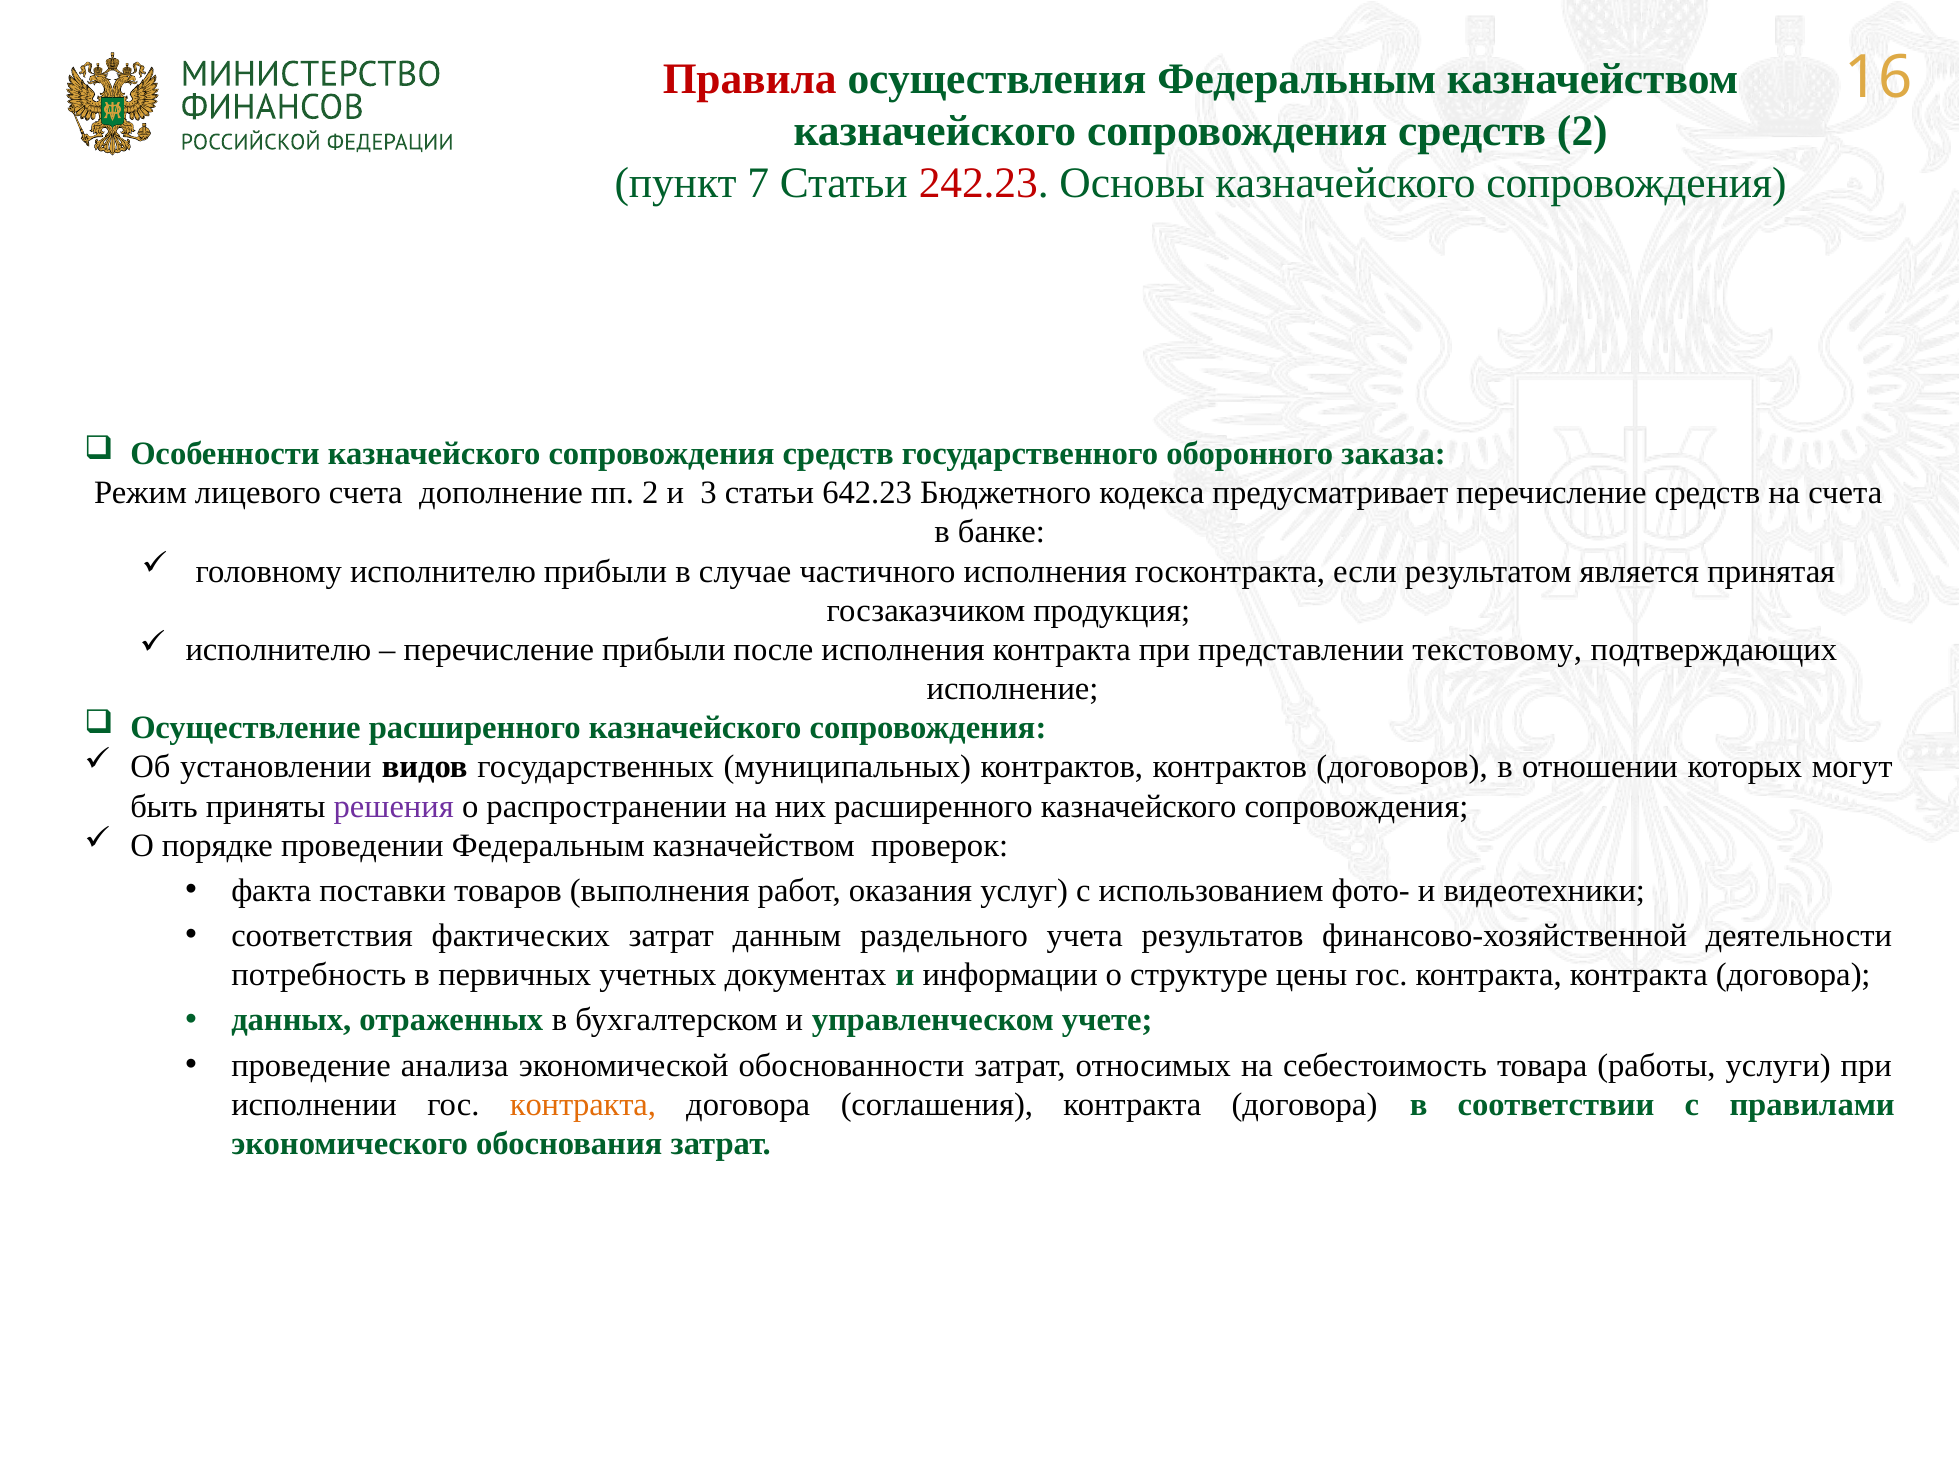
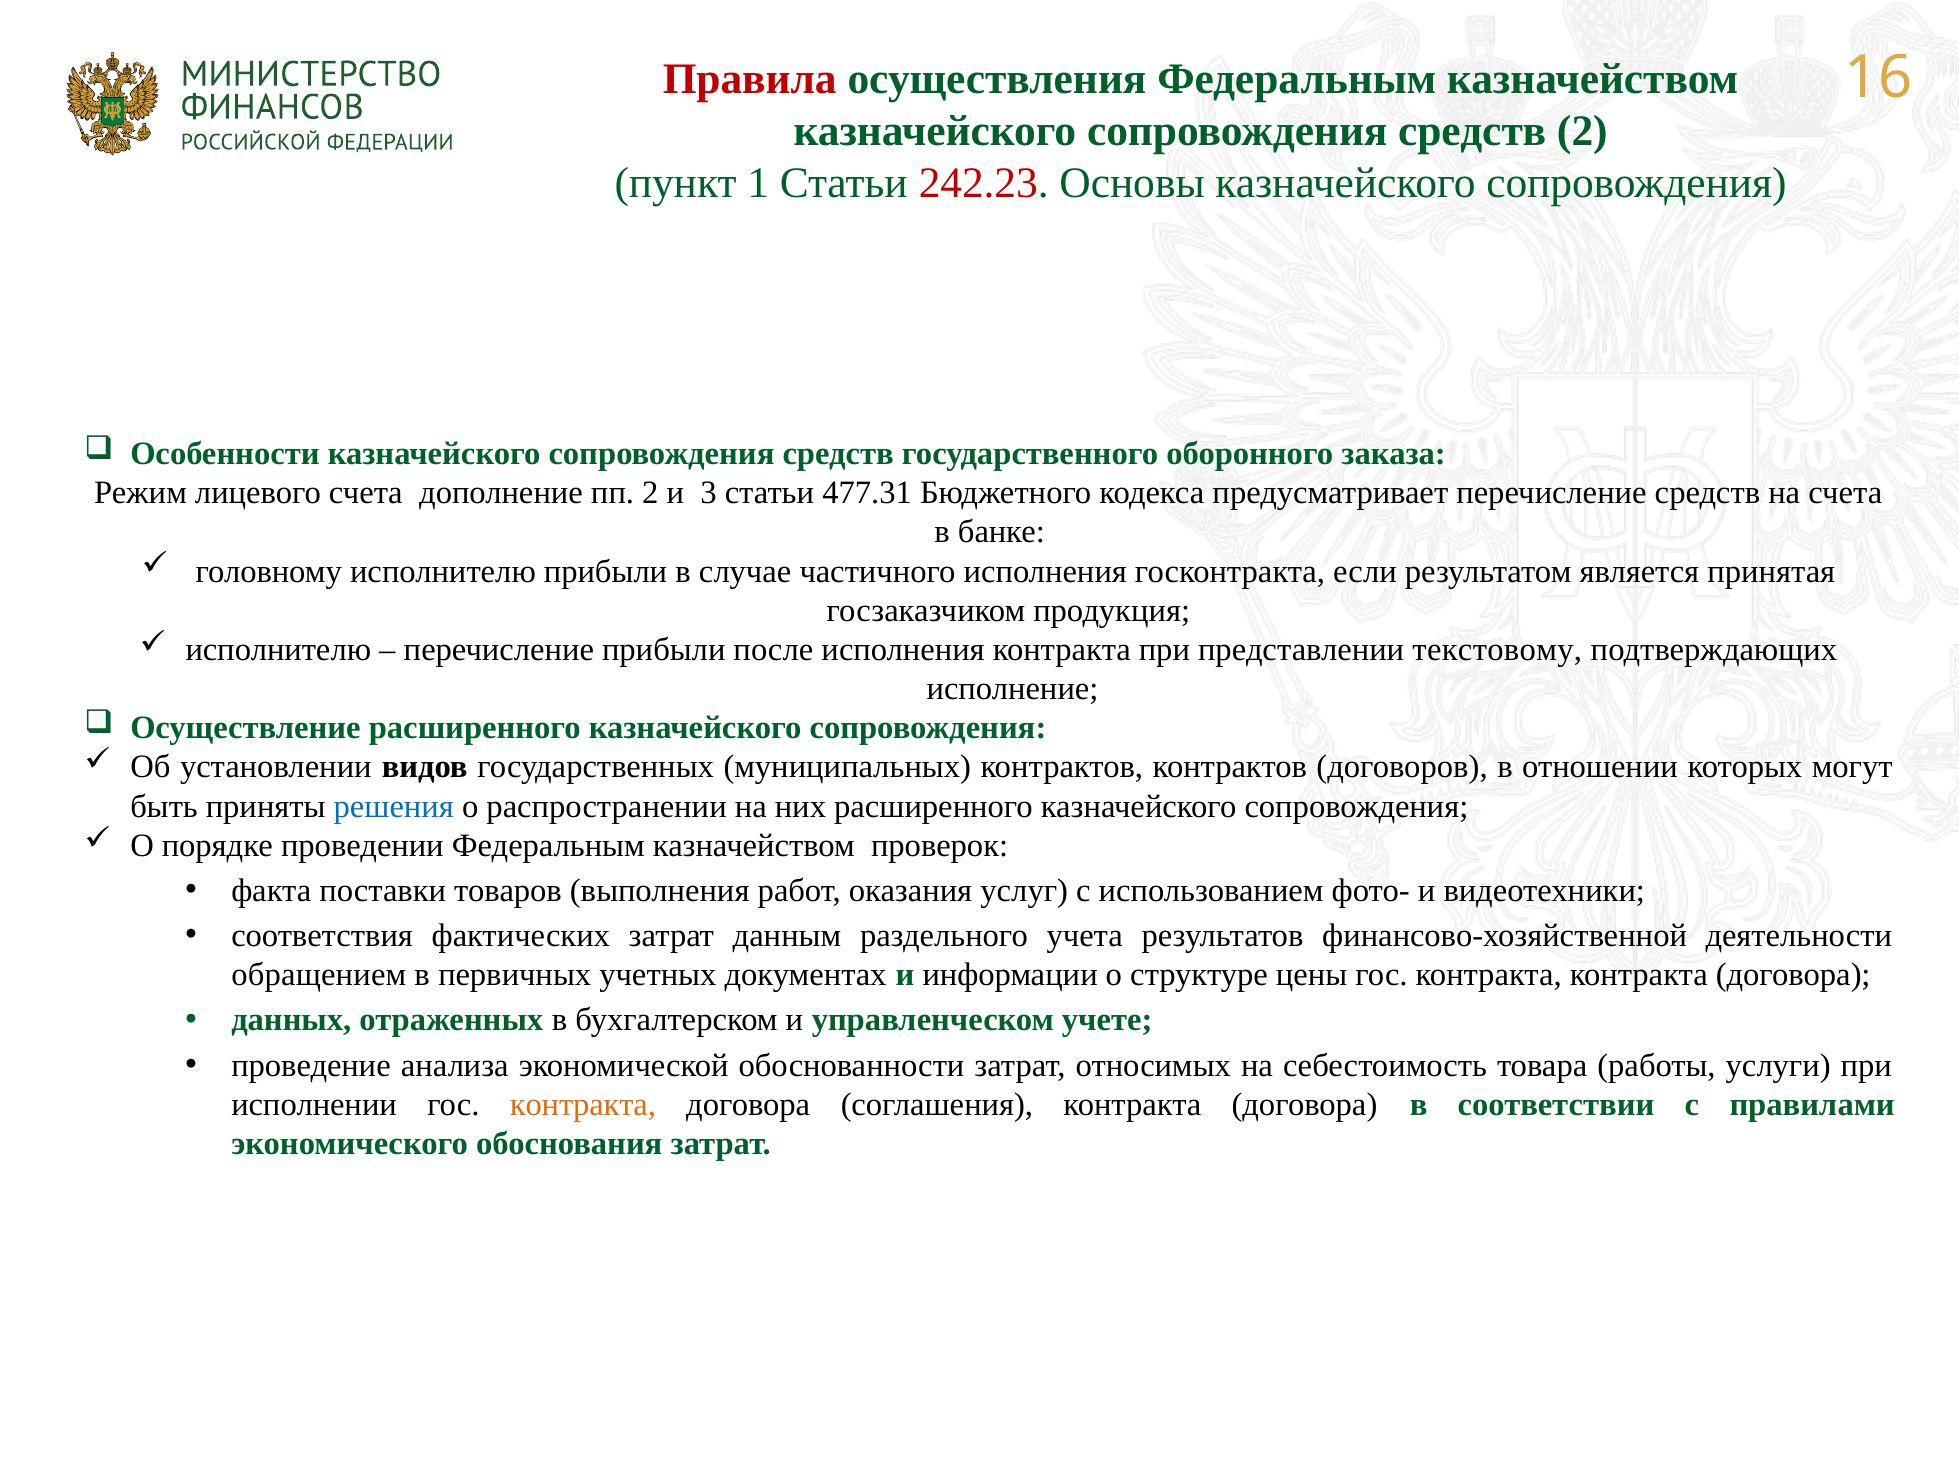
7: 7 -> 1
642.23: 642.23 -> 477.31
решения colour: purple -> blue
потребность: потребность -> обращением
